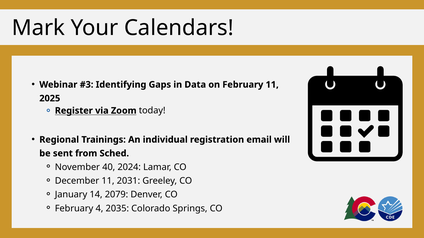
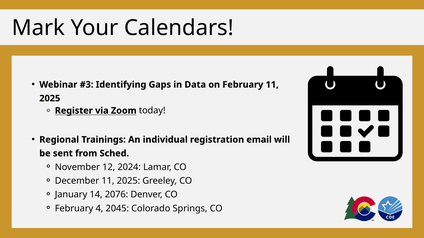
40: 40 -> 12
December 11 2031: 2031 -> 2025
2079: 2079 -> 2076
2035: 2035 -> 2045
